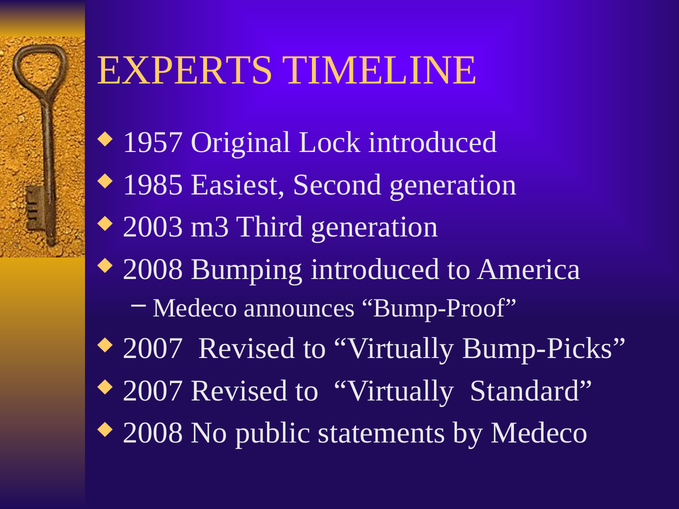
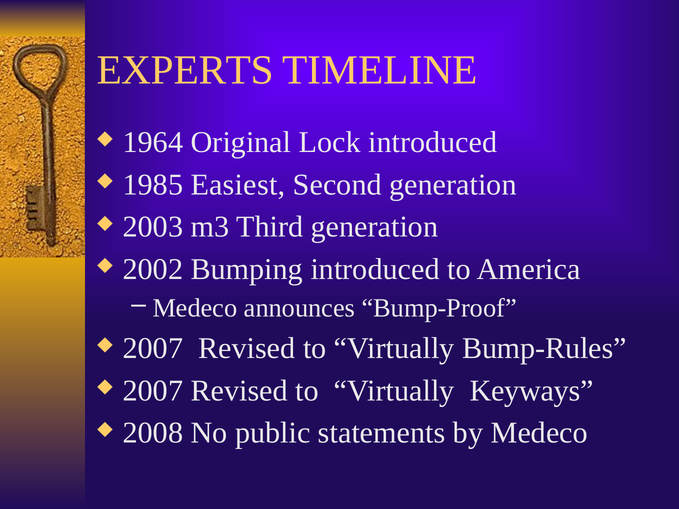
1957: 1957 -> 1964
2008 at (153, 269): 2008 -> 2002
Bump-Picks: Bump-Picks -> Bump-Rules
Standard: Standard -> Keyways
